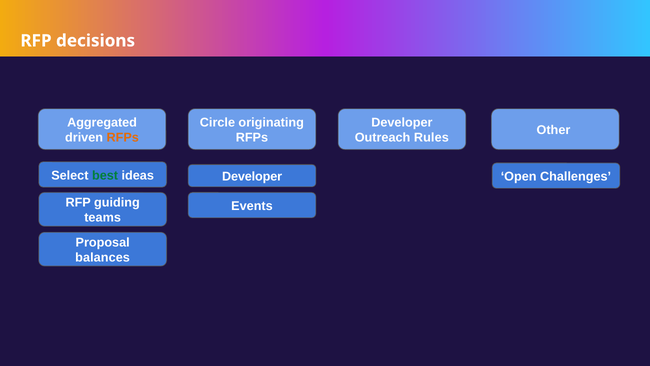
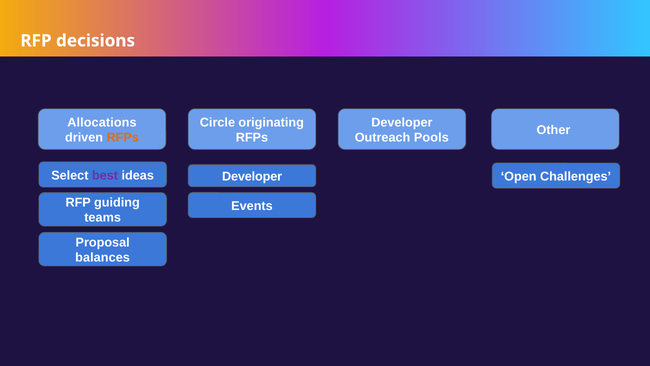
Aggregated: Aggregated -> Allocations
Rules: Rules -> Pools
best colour: green -> purple
